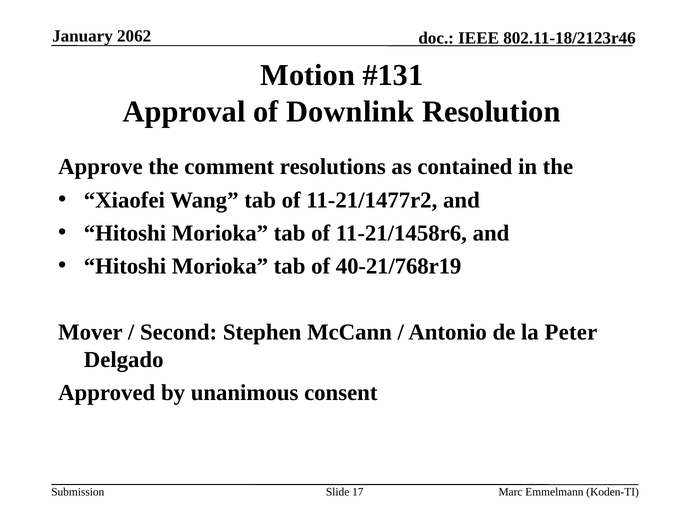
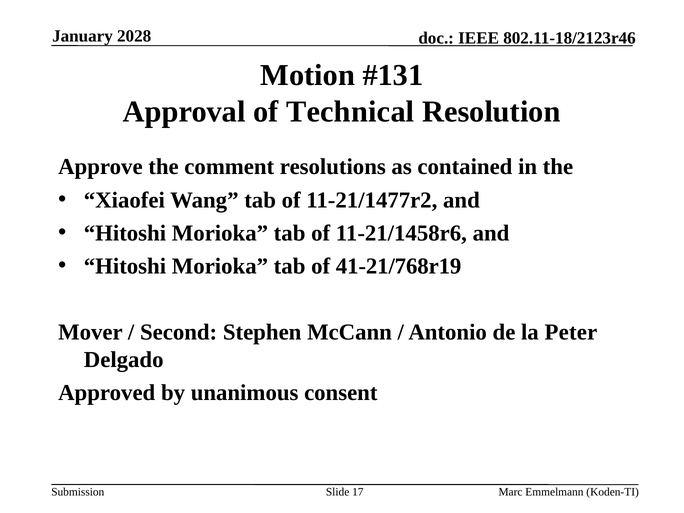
2062: 2062 -> 2028
Downlink: Downlink -> Technical
40-21/768r19: 40-21/768r19 -> 41-21/768r19
